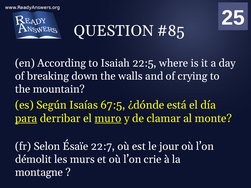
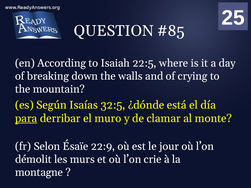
67:5: 67:5 -> 32:5
muro underline: present -> none
22:7: 22:7 -> 22:9
